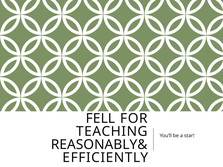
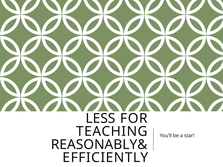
FELL: FELL -> LESS
